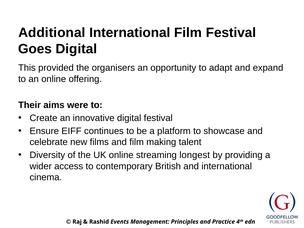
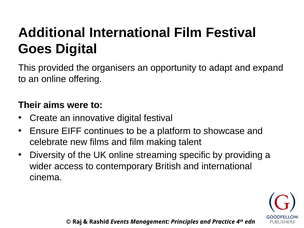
longest: longest -> specific
